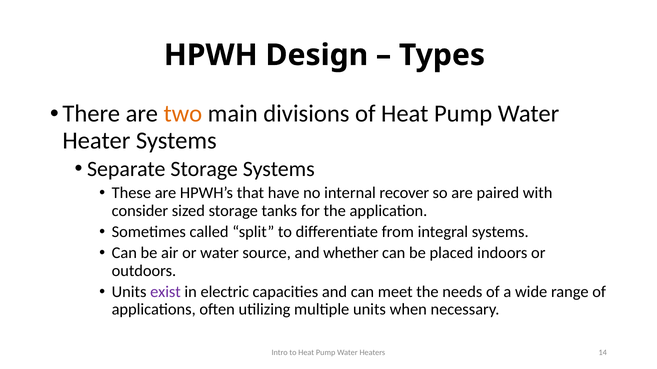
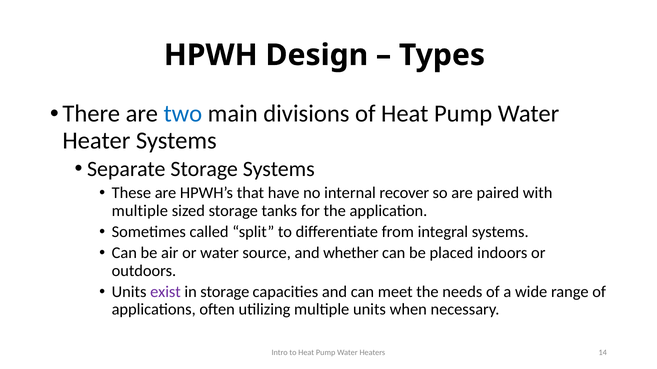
two colour: orange -> blue
consider at (140, 211): consider -> multiple
in electric: electric -> storage
